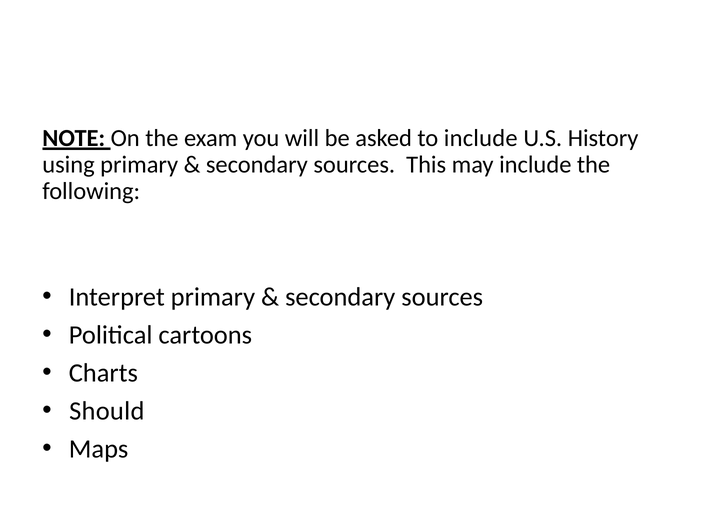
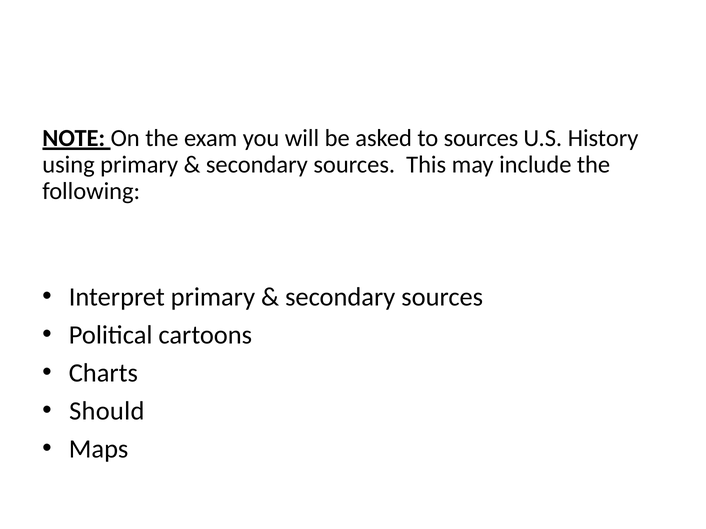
to include: include -> sources
